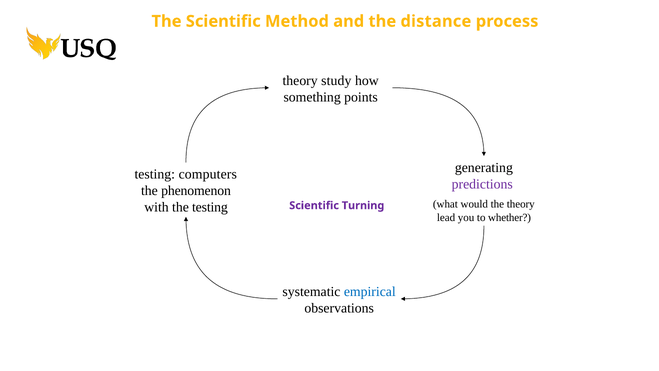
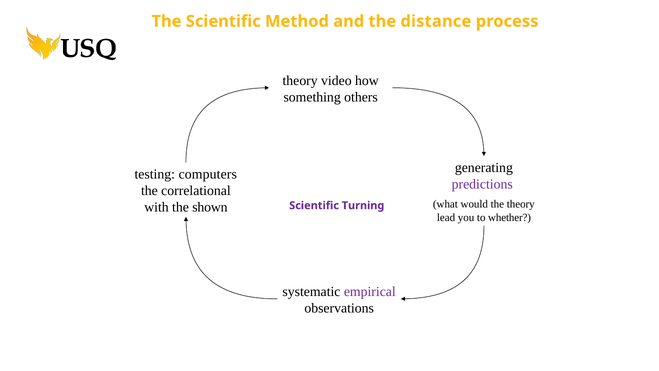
study: study -> video
points: points -> others
phenomenon: phenomenon -> correlational
the testing: testing -> shown
empirical colour: blue -> purple
